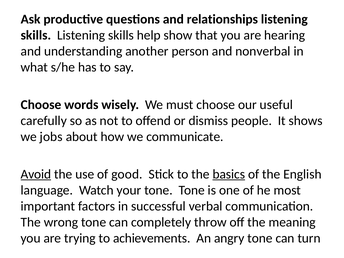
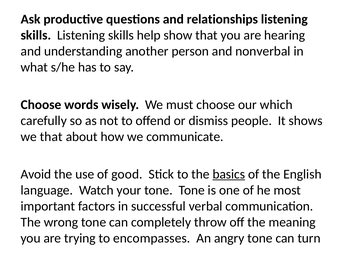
useful: useful -> which
we jobs: jobs -> that
Avoid underline: present -> none
achievements: achievements -> encompasses
